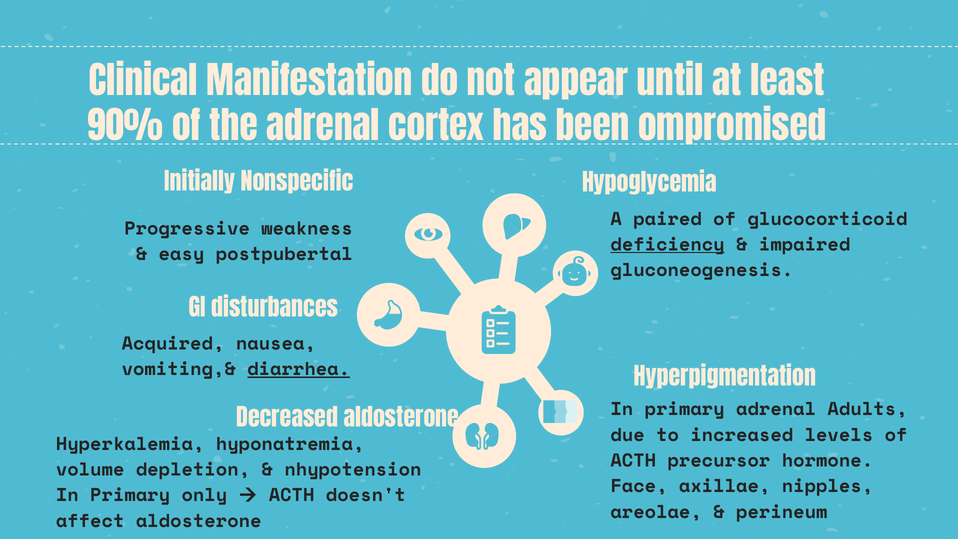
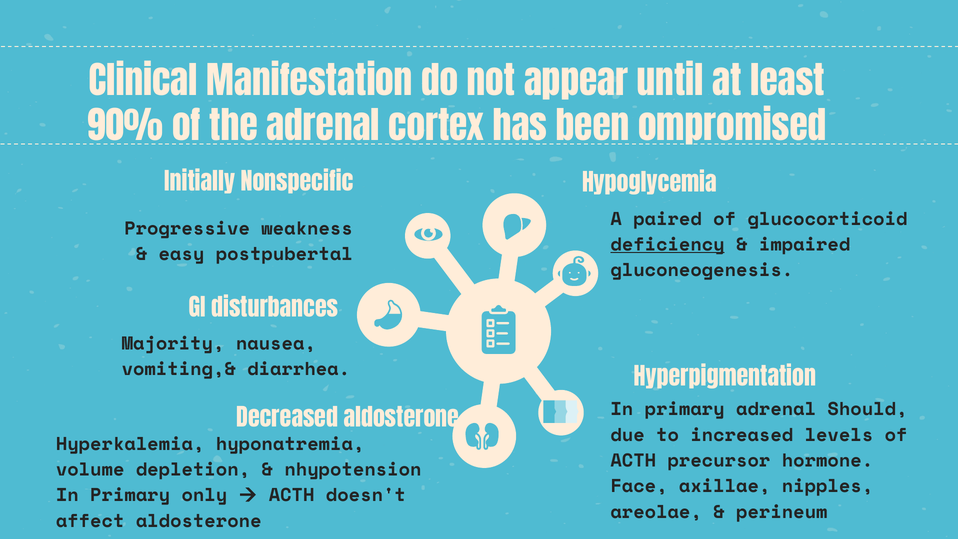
Acquired: Acquired -> Majority
diarrhea underline: present -> none
Adults: Adults -> Should
